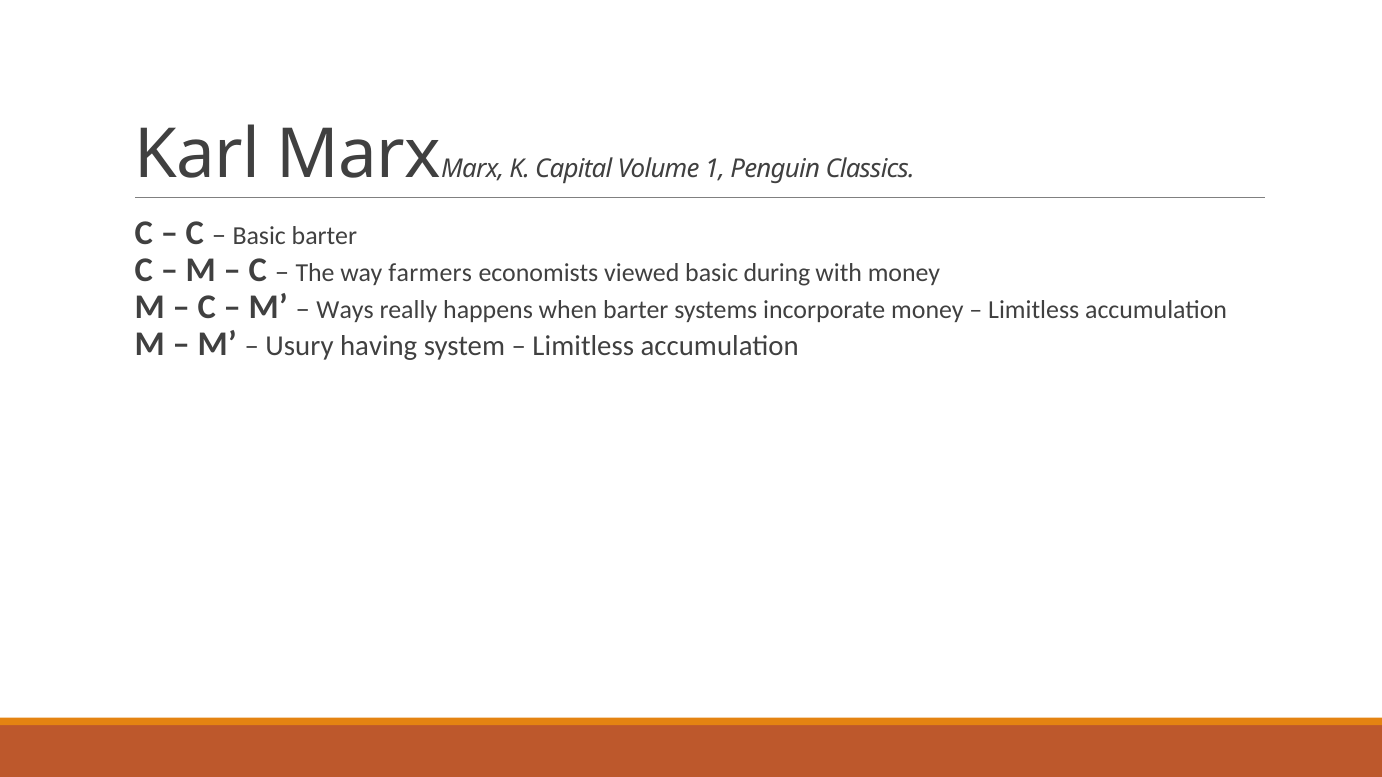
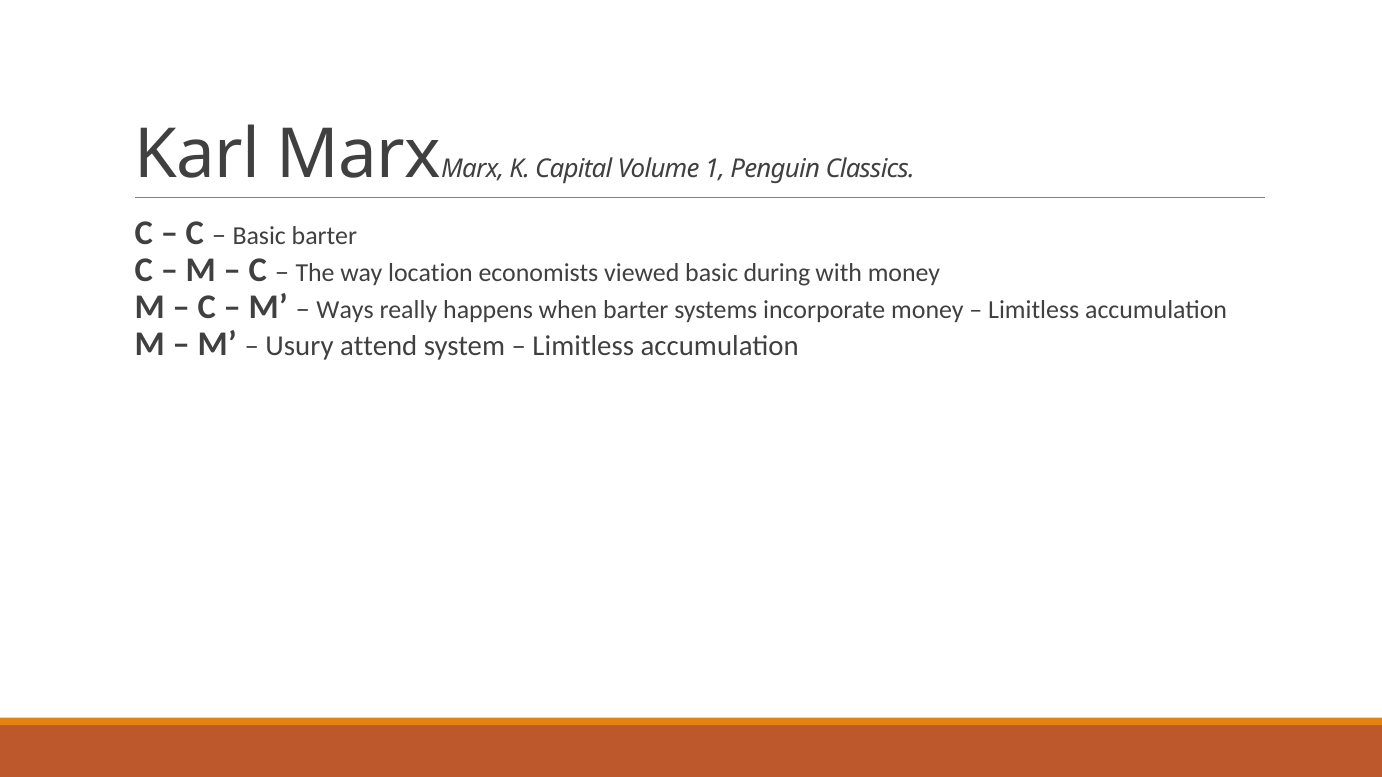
farmers: farmers -> location
having: having -> attend
